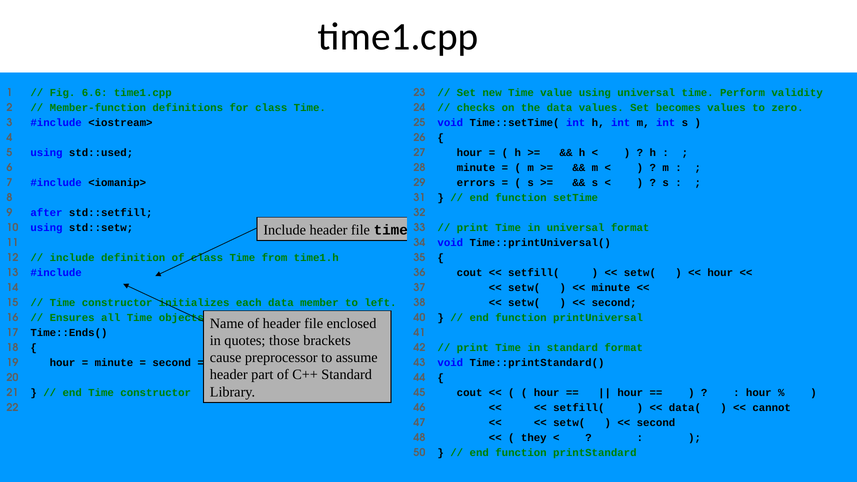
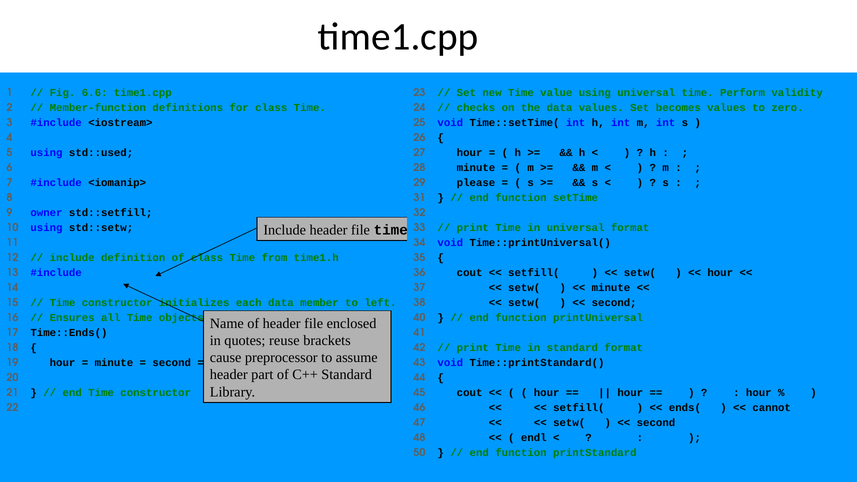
errors: errors -> please
after: after -> owner
those: those -> reuse
data(: data( -> ends(
they: they -> endl
